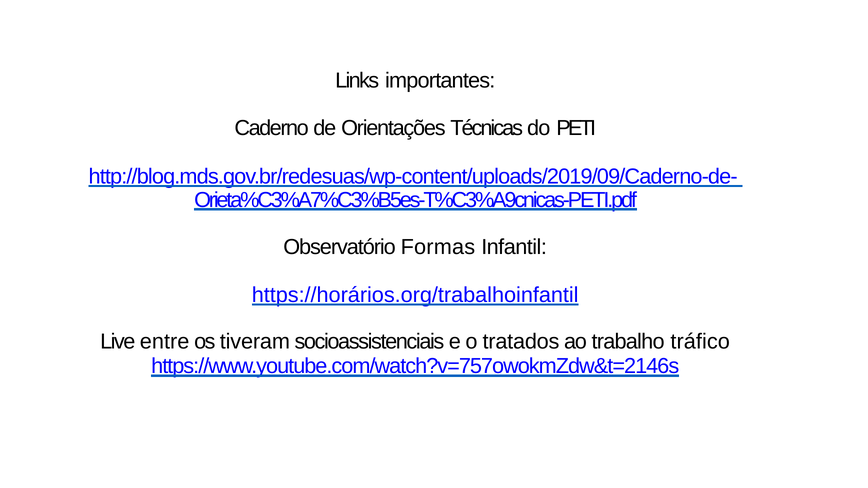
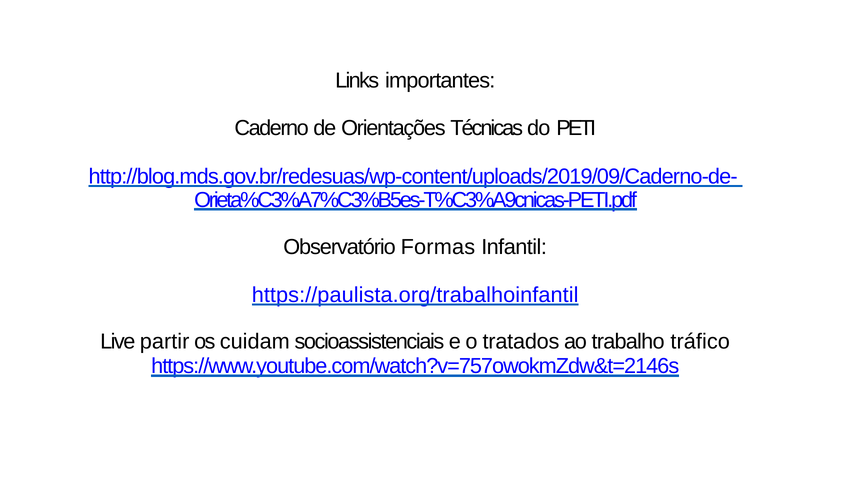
https://horários.org/trabalhoinfantil: https://horários.org/trabalhoinfantil -> https://paulista.org/trabalhoinfantil
entre: entre -> partir
tiveram: tiveram -> cuidam
